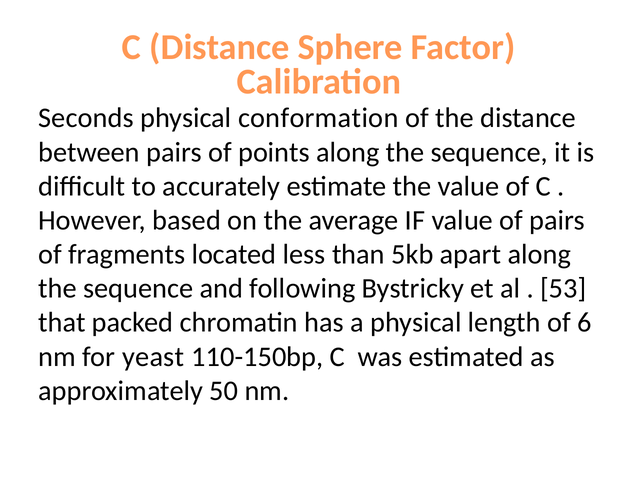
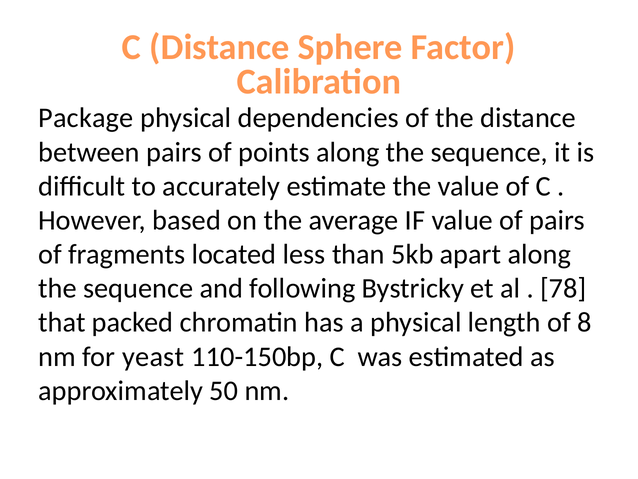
Seconds: Seconds -> Package
conformation: conformation -> dependencies
53: 53 -> 78
6: 6 -> 8
